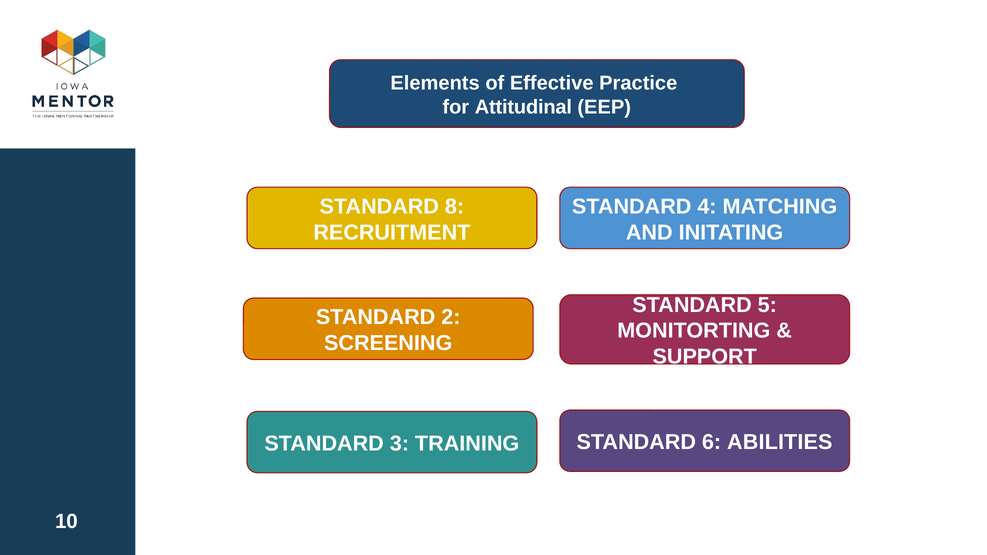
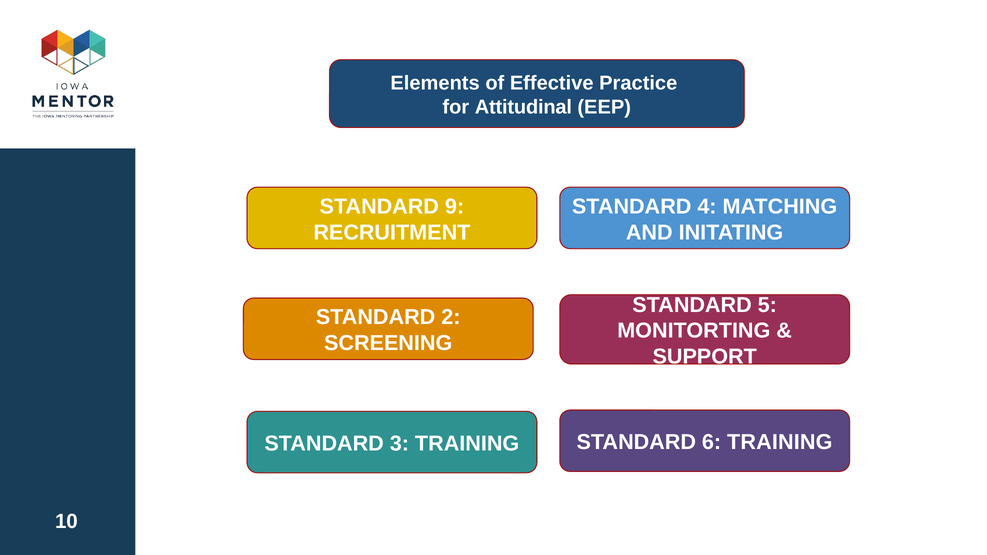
8: 8 -> 9
6 ABILITIES: ABILITIES -> TRAINING
